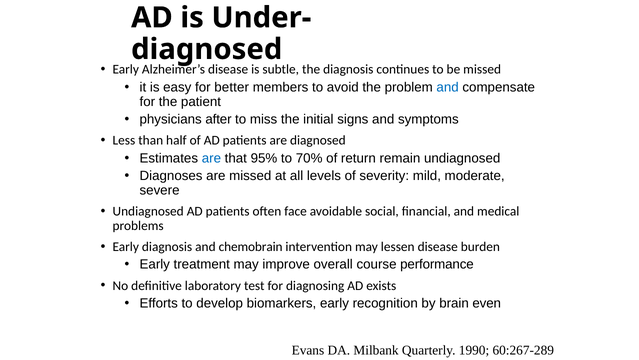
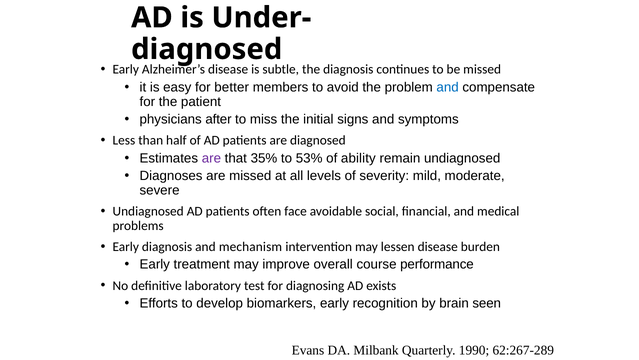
are at (211, 158) colour: blue -> purple
95%: 95% -> 35%
70%: 70% -> 53%
return: return -> ability
chemobrain: chemobrain -> mechanism
even: even -> seen
60:267-289: 60:267-289 -> 62:267-289
